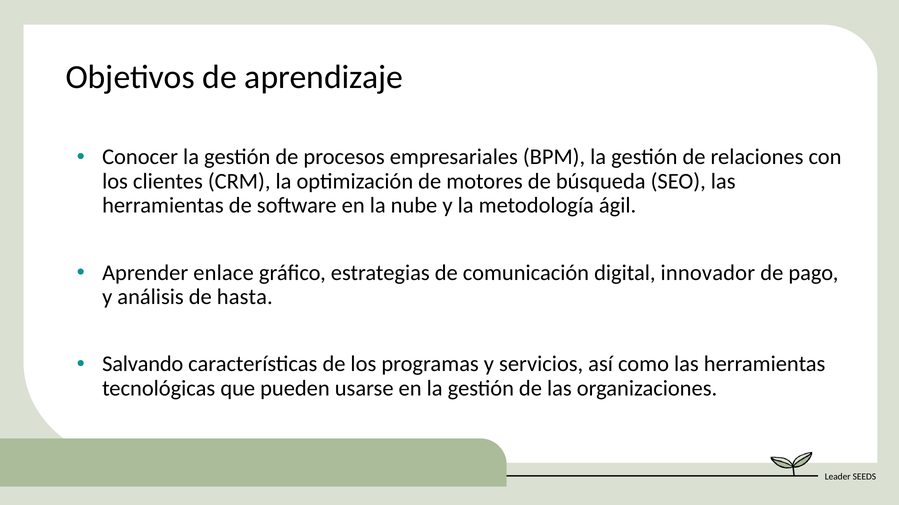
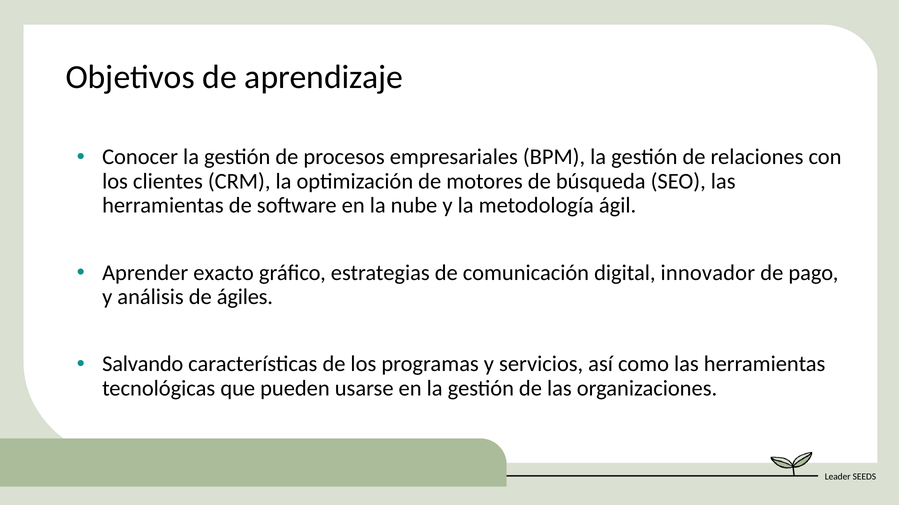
enlace: enlace -> exacto
hasta: hasta -> ágiles
